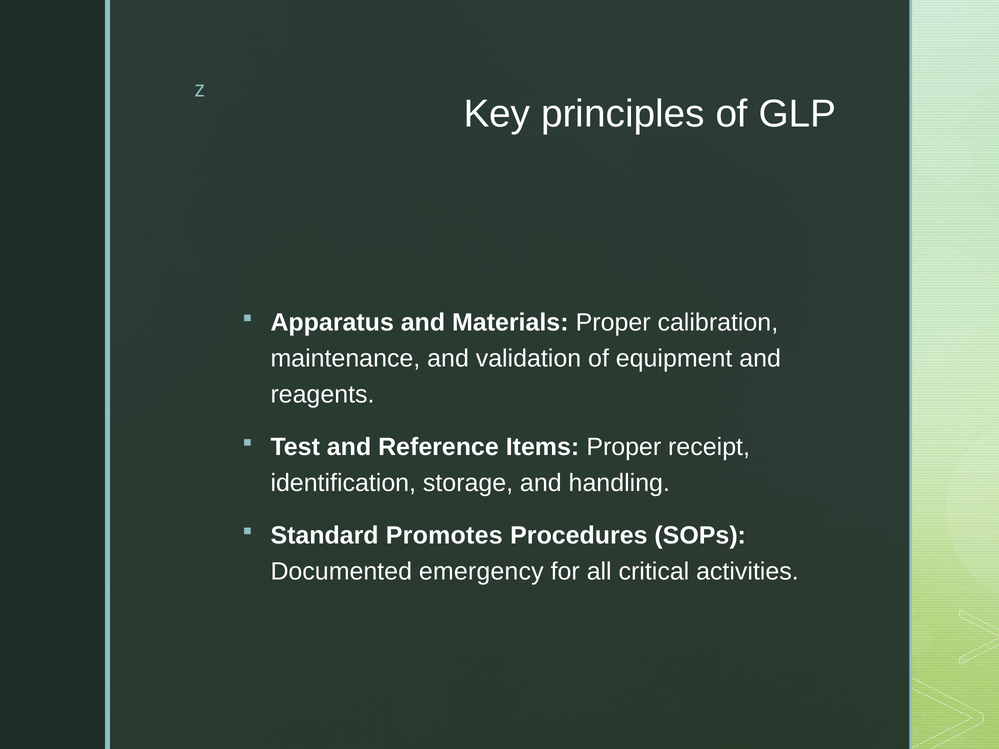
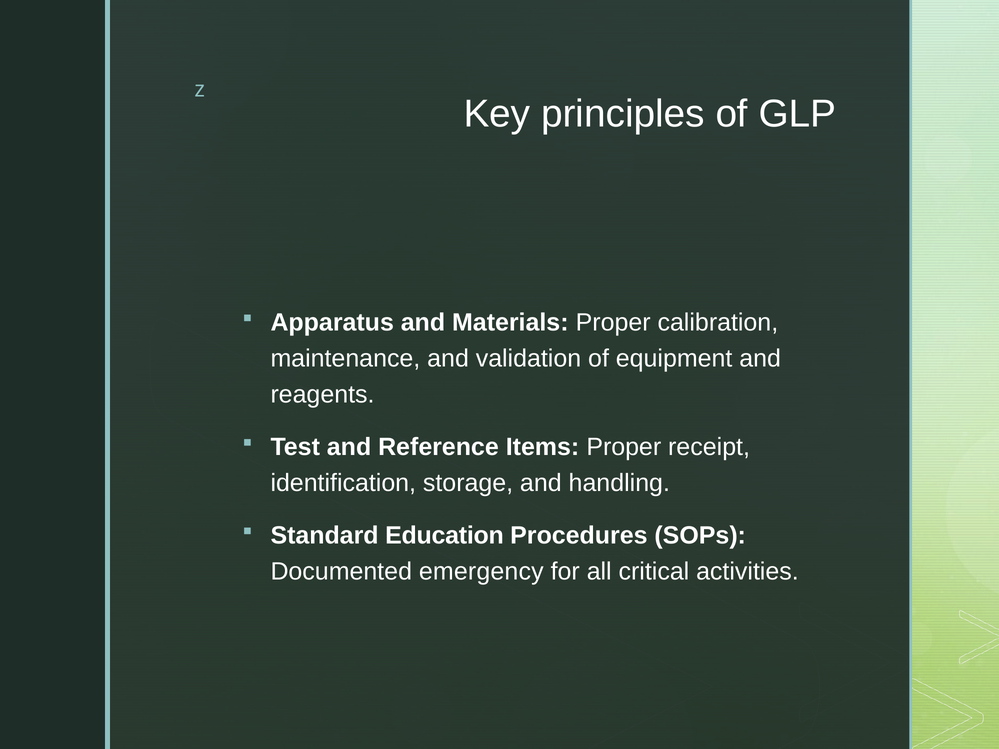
Promotes: Promotes -> Education
